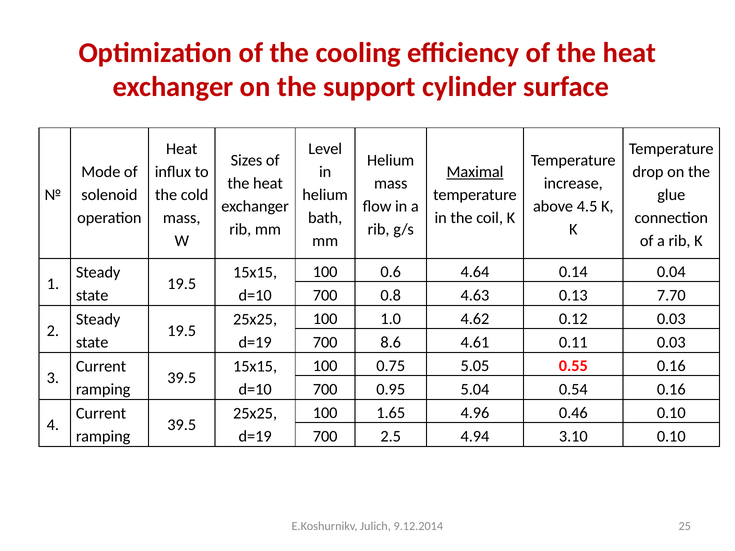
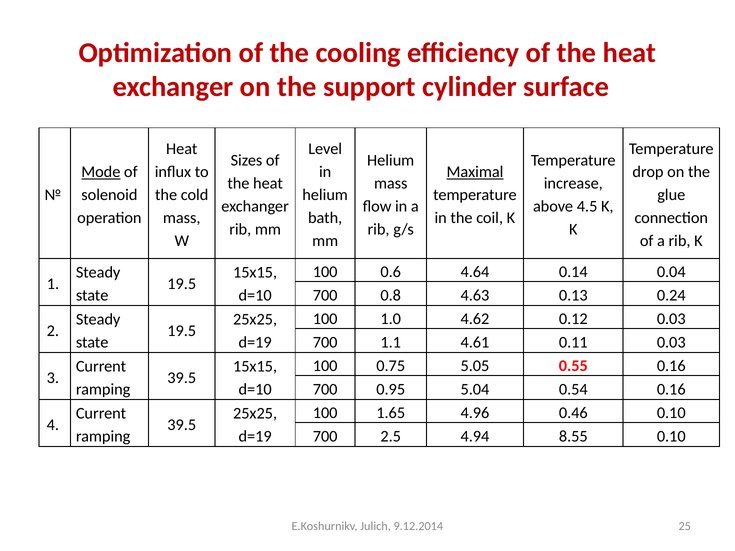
Mode underline: none -> present
7.70: 7.70 -> 0.24
8.6: 8.6 -> 1.1
3.10: 3.10 -> 8.55
